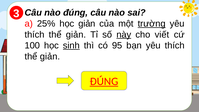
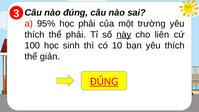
25%: 25% -> 95%
học giản: giản -> phải
trường underline: present -> none
giản at (76, 35): giản -> phải
viết: viết -> liên
sinh underline: present -> none
95: 95 -> 10
